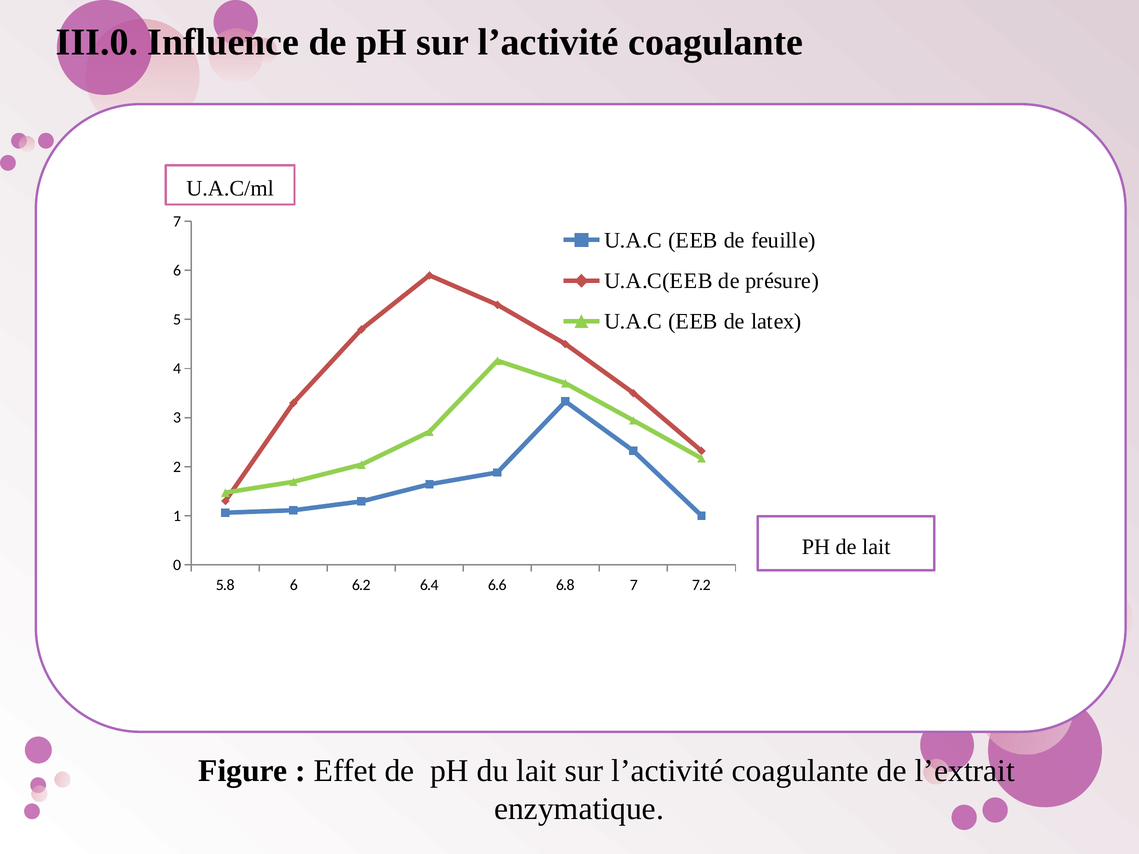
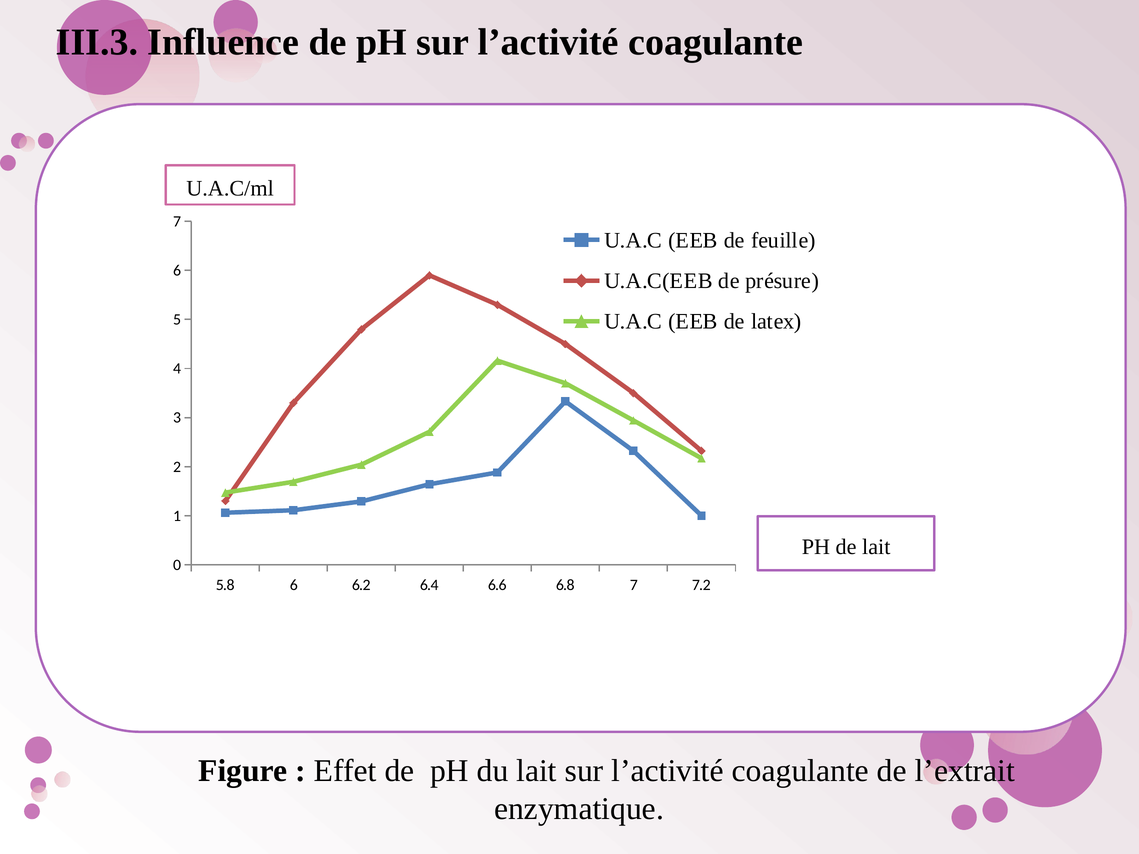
III.0: III.0 -> III.3
